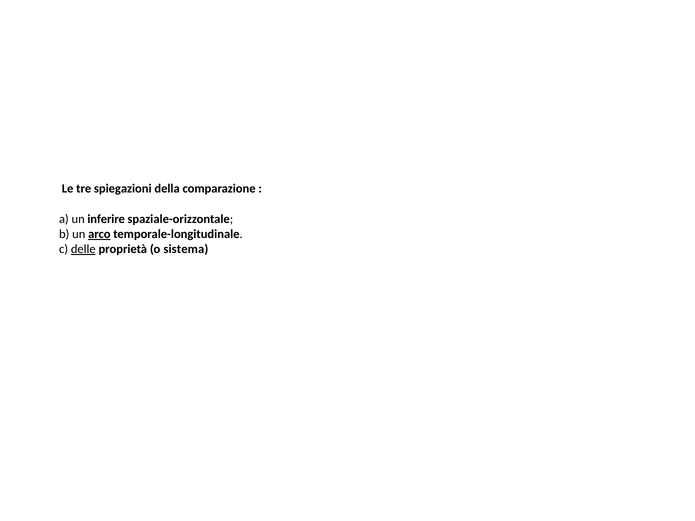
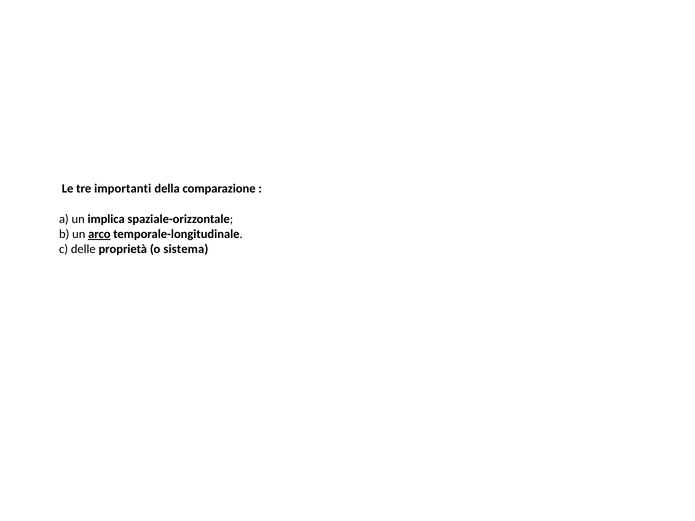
spiegazioni: spiegazioni -> importanti
inferire: inferire -> implica
delle underline: present -> none
